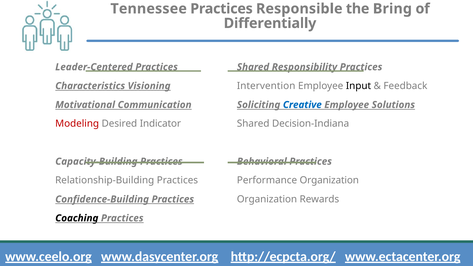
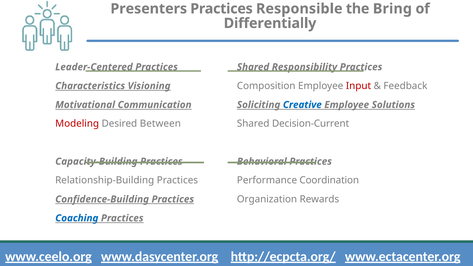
Tennessee: Tennessee -> Presenters
Intervention: Intervention -> Composition
Input colour: black -> red
Indicator: Indicator -> Between
Decision-Indiana: Decision-Indiana -> Decision-Current
Performance Organization: Organization -> Coordination
Coaching colour: black -> blue
